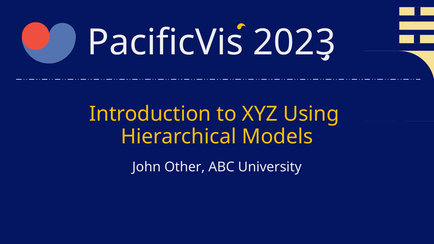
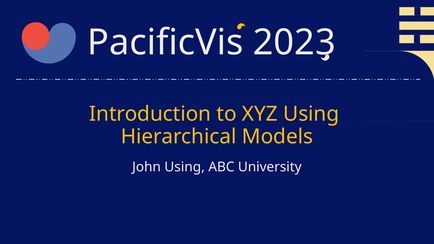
John Other: Other -> Using
